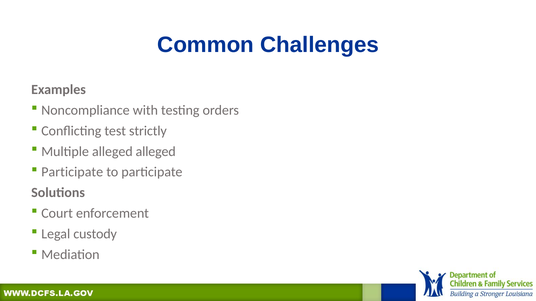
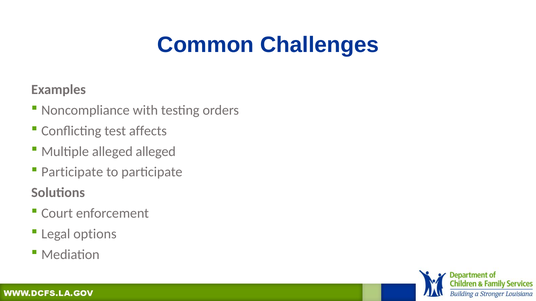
strictly: strictly -> affects
custody: custody -> options
